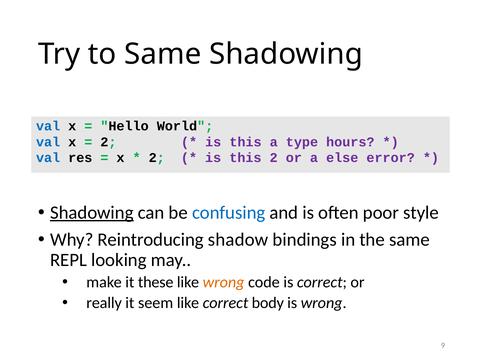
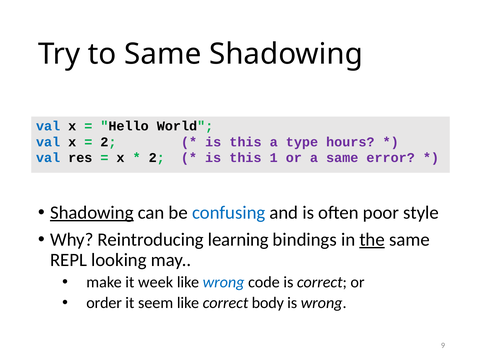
this 2: 2 -> 1
a else: else -> same
shadow: shadow -> learning
the underline: none -> present
these: these -> week
wrong at (224, 282) colour: orange -> blue
really: really -> order
